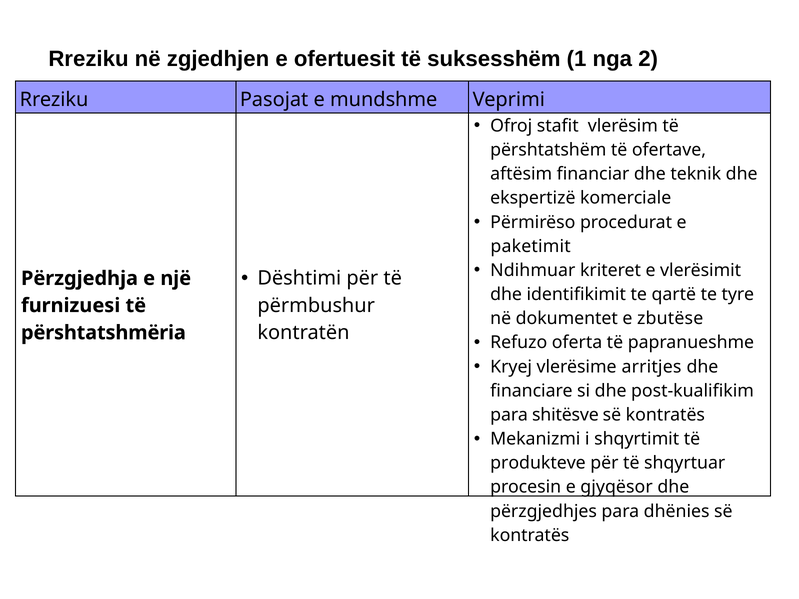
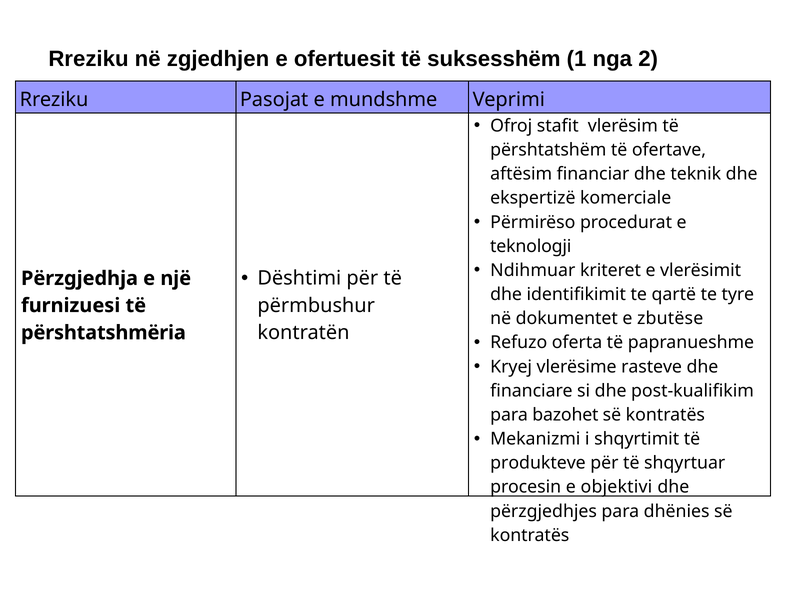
paketimit: paketimit -> teknologji
arritjes: arritjes -> rasteve
shitësve: shitësve -> bazohet
gjyqësor: gjyqësor -> objektivi
